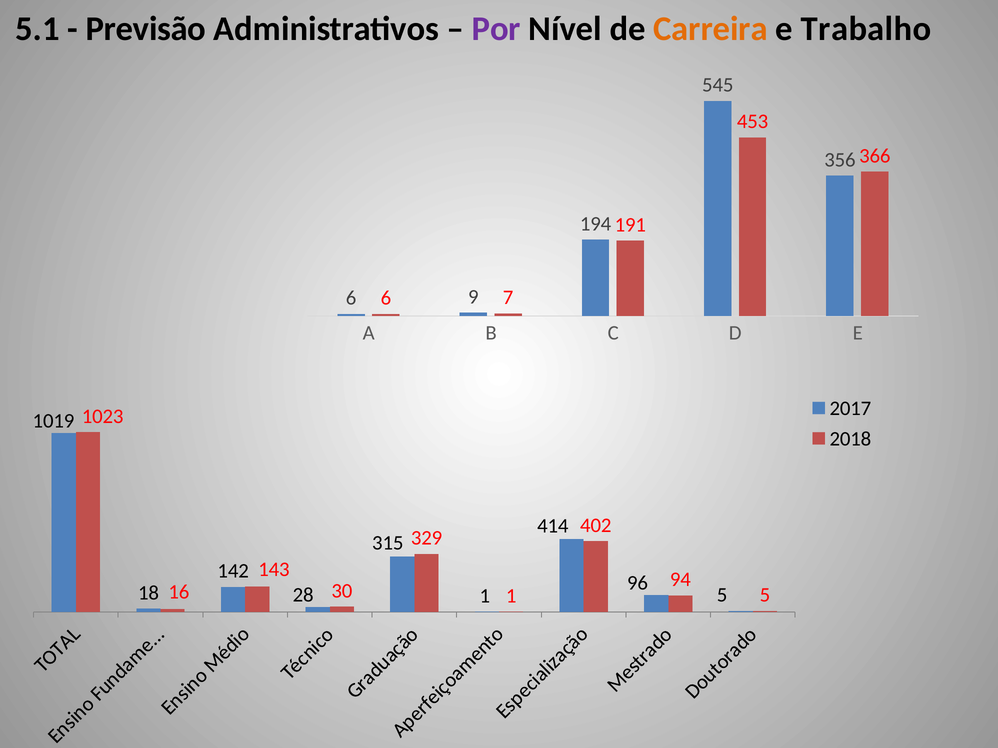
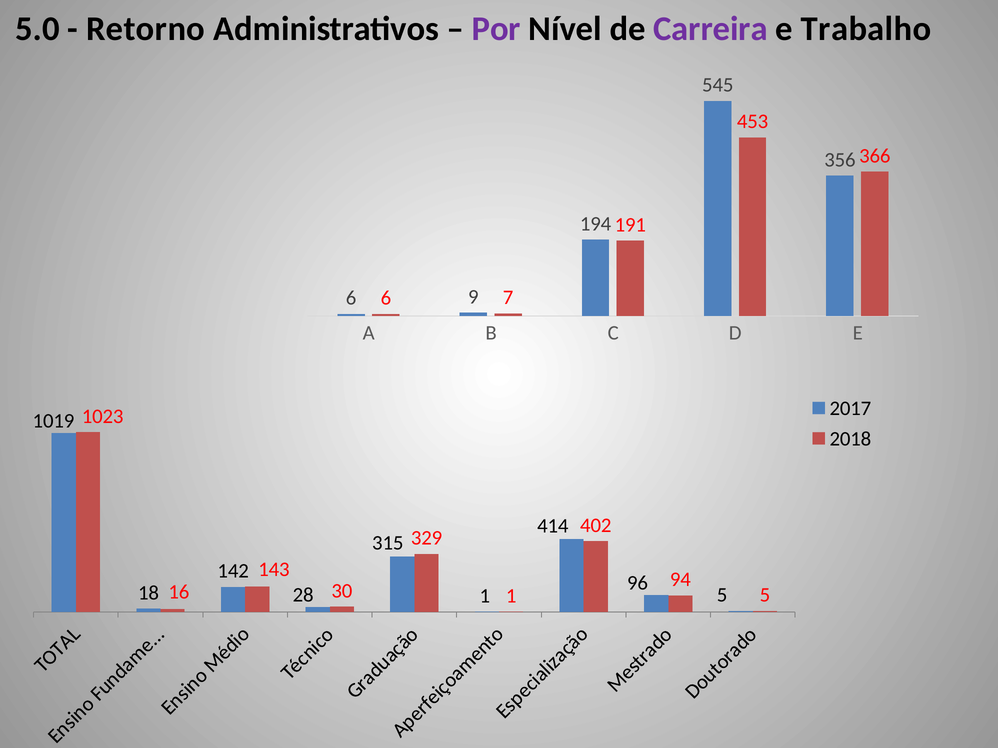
5.1: 5.1 -> 5.0
Previsão: Previsão -> Retorno
Carreira colour: orange -> purple
